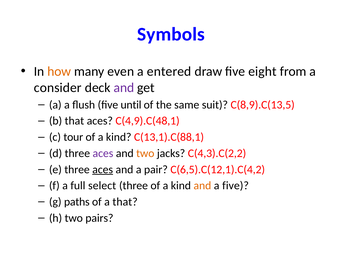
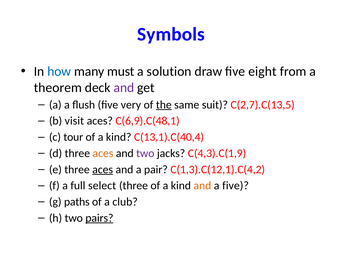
how colour: orange -> blue
even: even -> must
entered: entered -> solution
consider: consider -> theorem
until: until -> very
the underline: none -> present
C(8,9).C(13,5: C(8,9).C(13,5 -> C(2,7).C(13,5
b that: that -> visit
C(4,9).C(48,1: C(4,9).C(48,1 -> C(6,9).C(48,1
C(13,1).C(88,1: C(13,1).C(88,1 -> C(13,1).C(40,4
aces at (103, 153) colour: purple -> orange
two at (145, 153) colour: orange -> purple
C(4,3).C(2,2: C(4,3).C(2,2 -> C(4,3).C(1,9
C(6,5).C(12,1).C(4,2: C(6,5).C(12,1).C(4,2 -> C(1,3).C(12,1).C(4,2
a that: that -> club
pairs underline: none -> present
